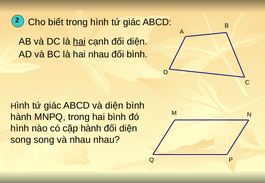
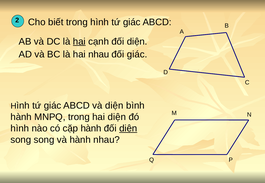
đối bình: bình -> giác
hai bình: bình -> diện
diện at (128, 129) underline: none -> present
và nhau: nhau -> hành
